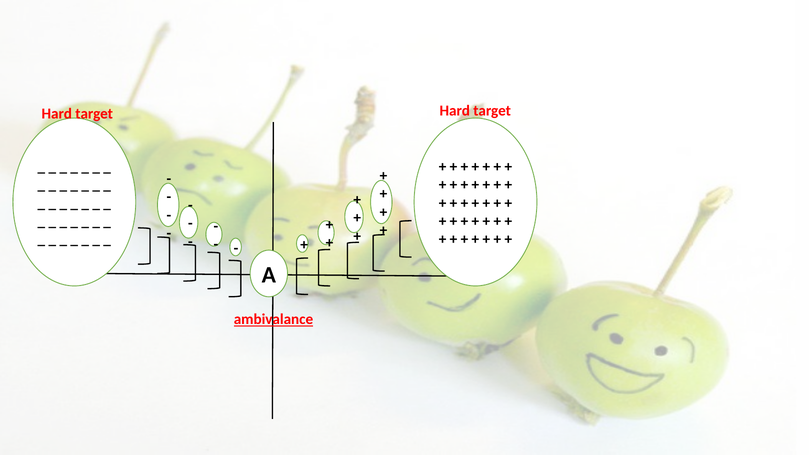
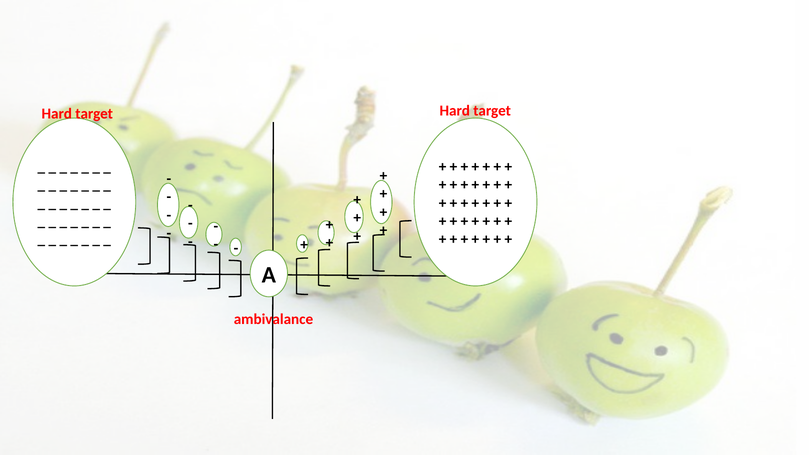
ambivalance underline: present -> none
